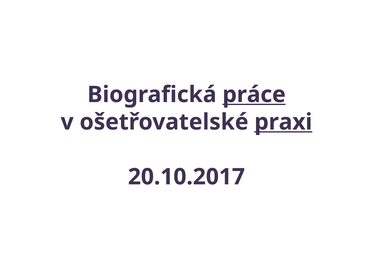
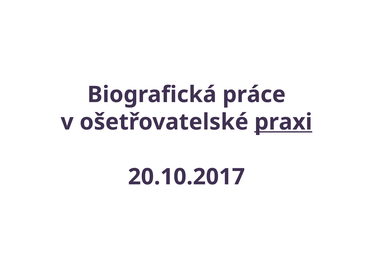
práce underline: present -> none
